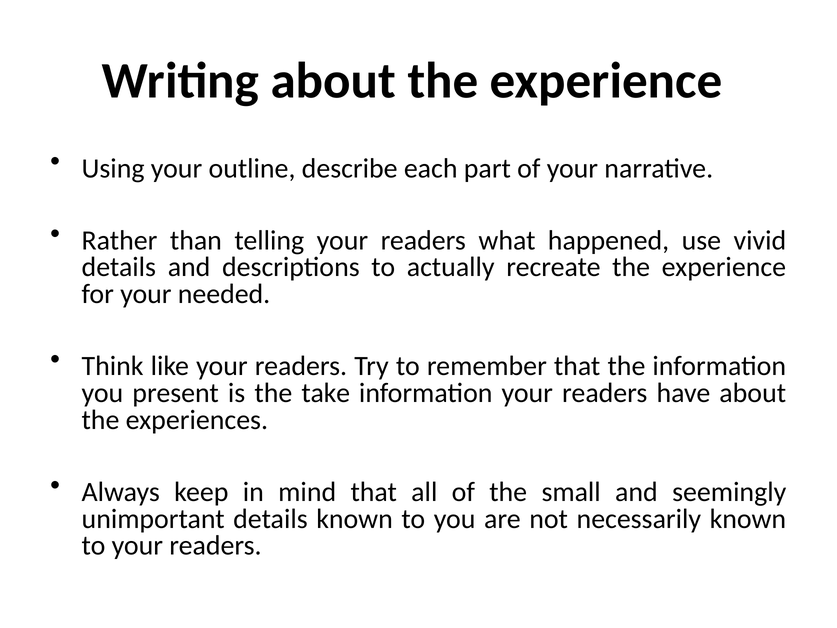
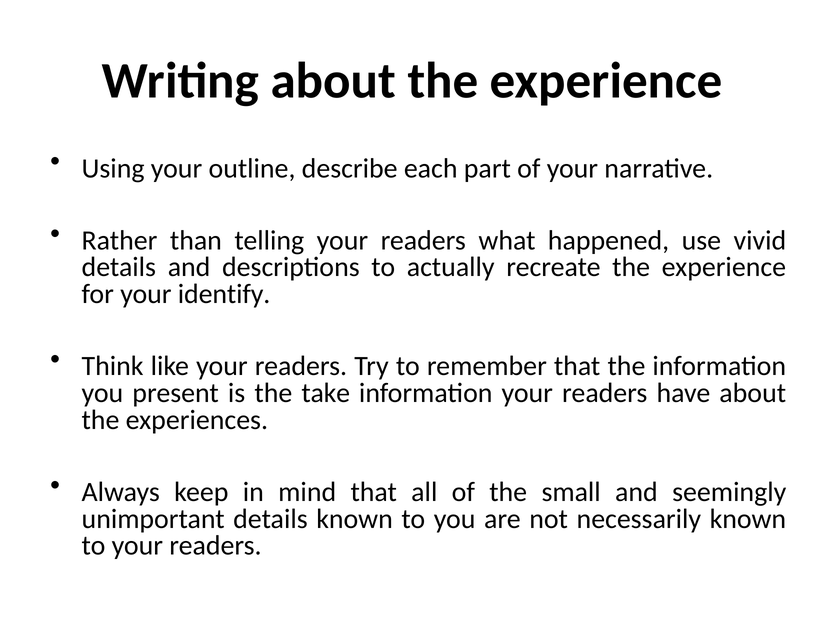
needed: needed -> identify
